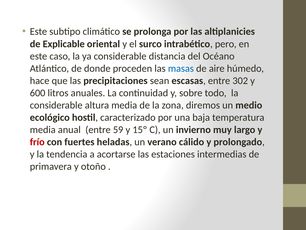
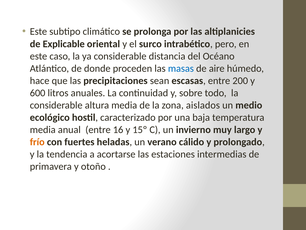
302: 302 -> 200
diremos: diremos -> aislados
59: 59 -> 16
frío colour: red -> orange
